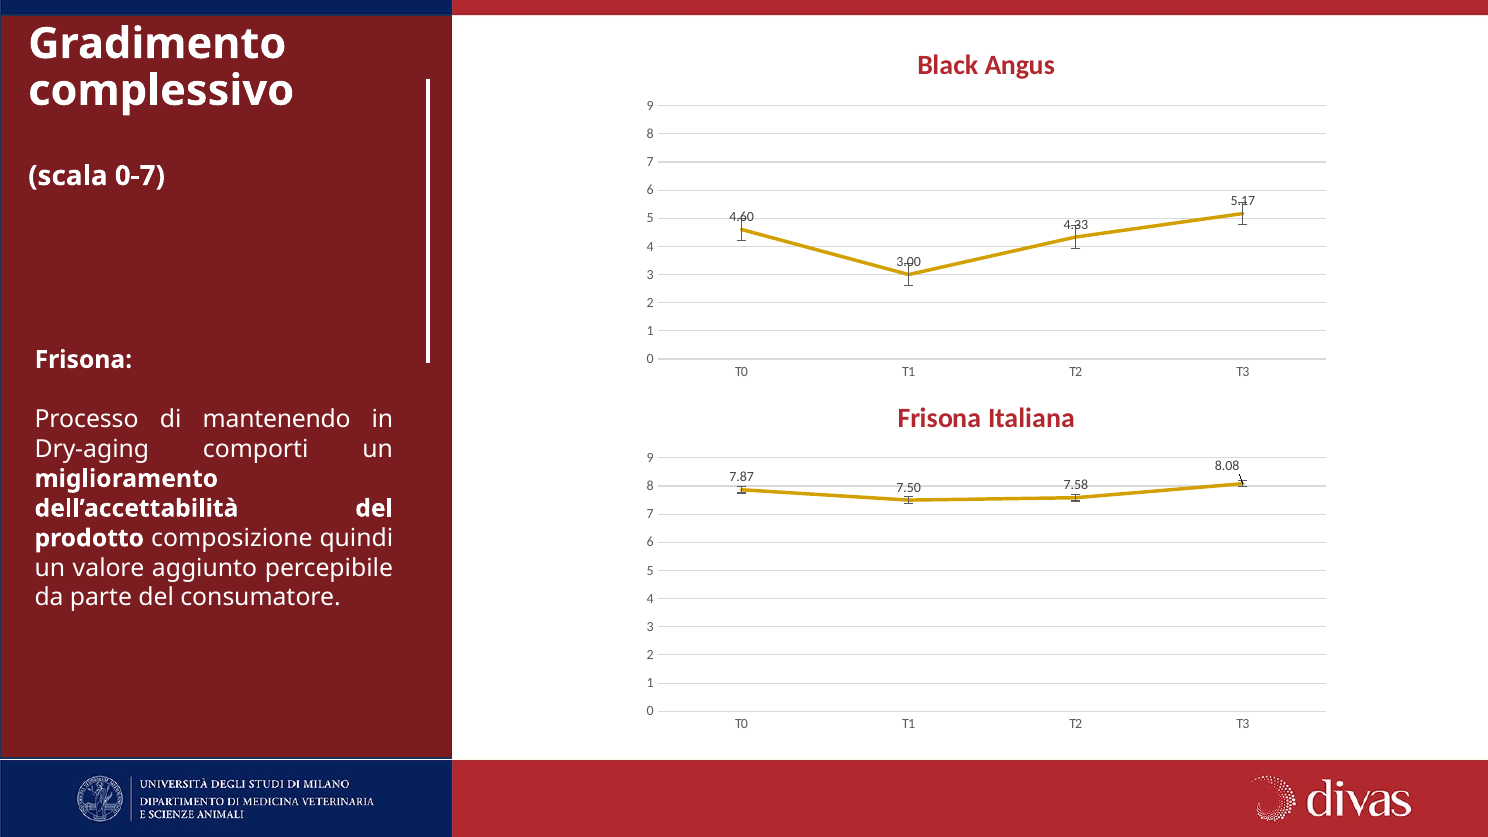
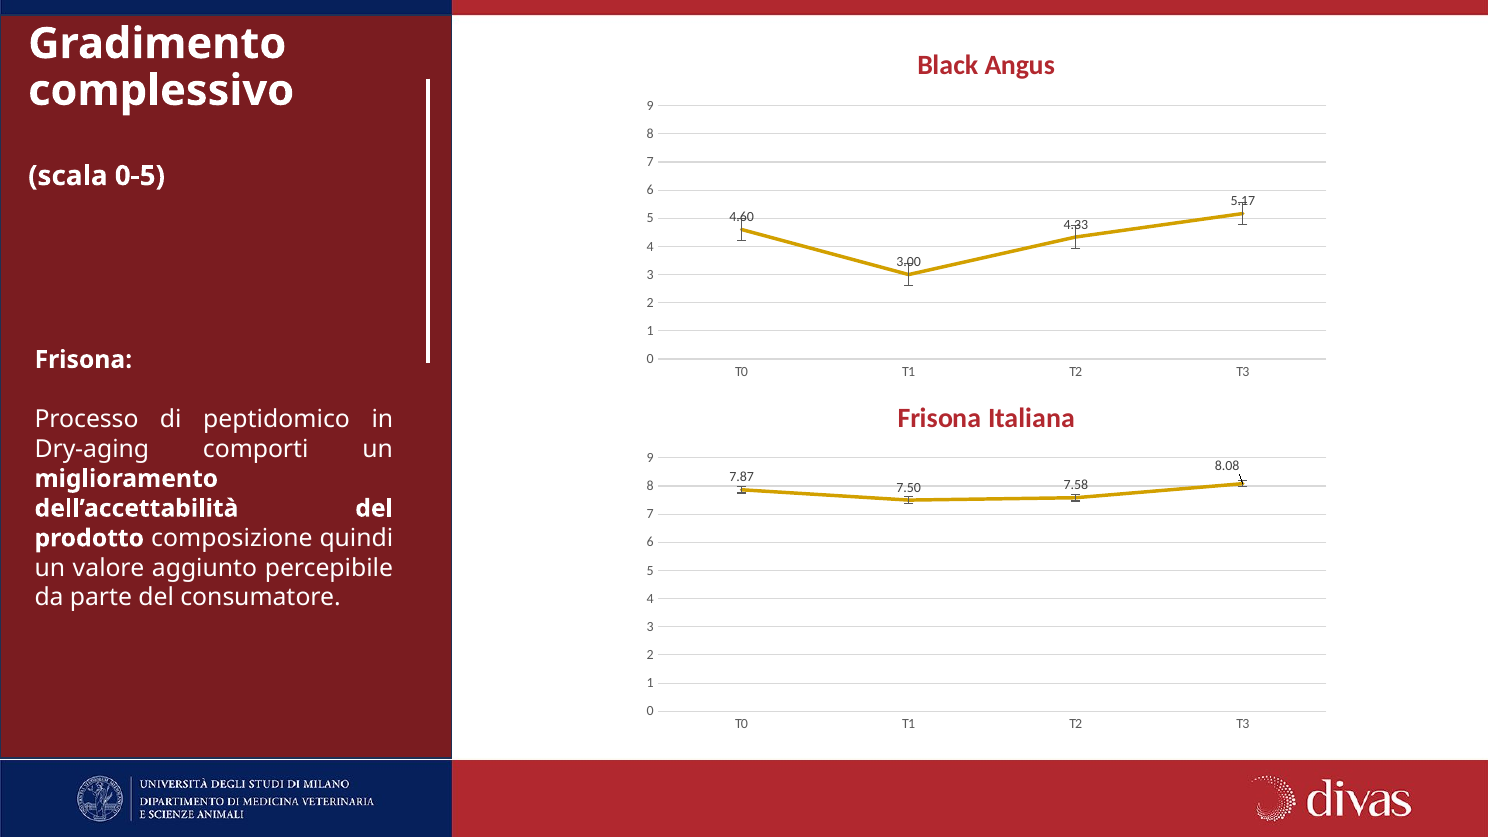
0-7: 0-7 -> 0-5
mantenendo: mantenendo -> peptidomico
